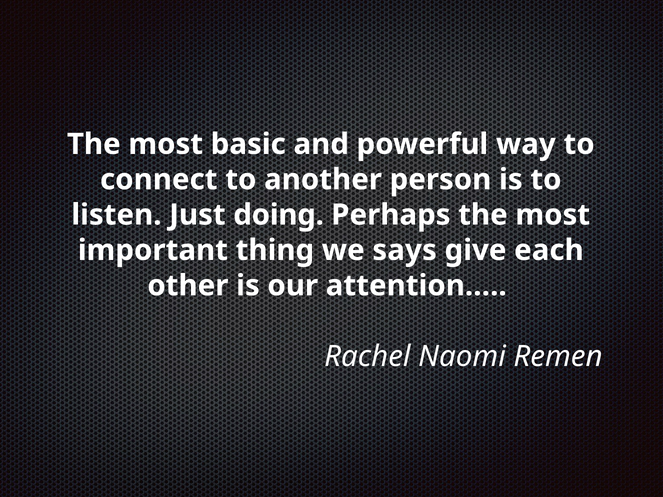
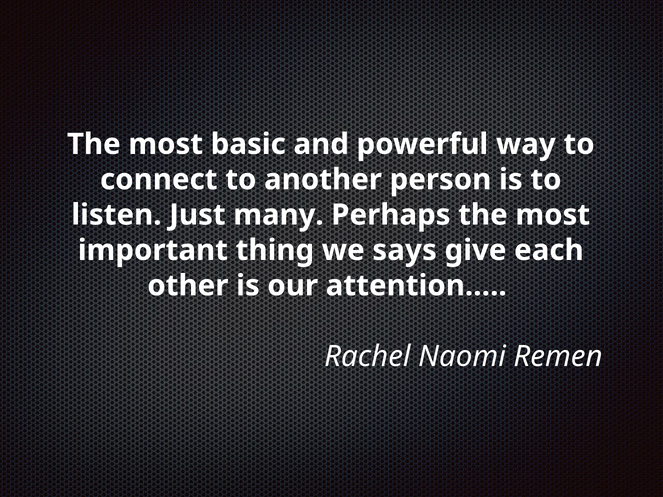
doing: doing -> many
